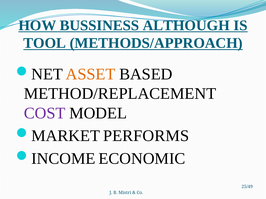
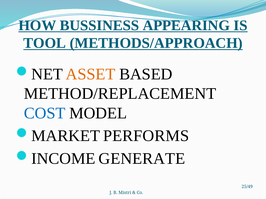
ALTHOUGH: ALTHOUGH -> APPEARING
COST colour: purple -> blue
ECONOMIC: ECONOMIC -> GENERATE
